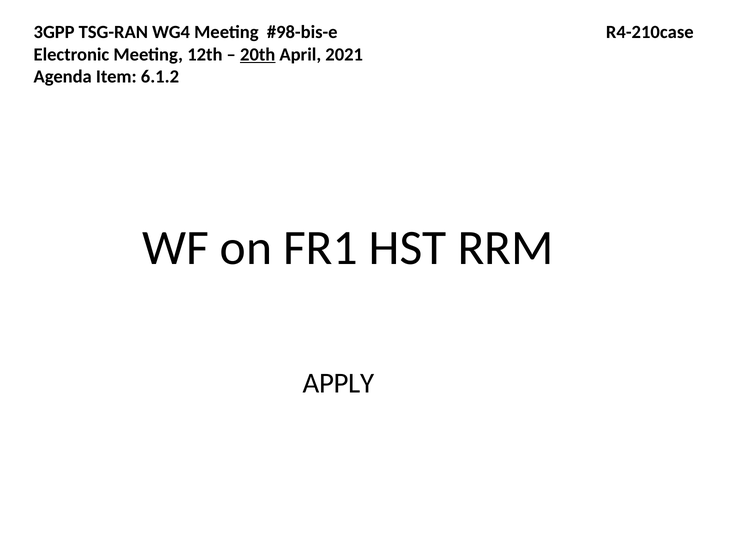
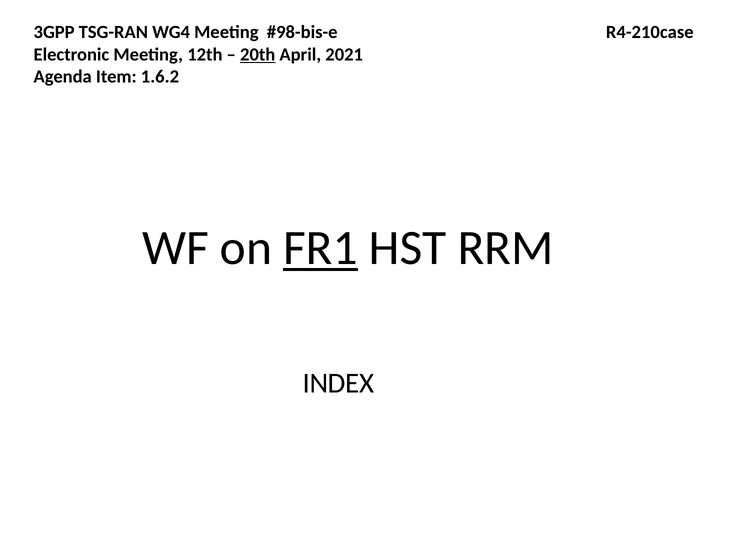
6.1.2: 6.1.2 -> 1.6.2
FR1 underline: none -> present
APPLY: APPLY -> INDEX
